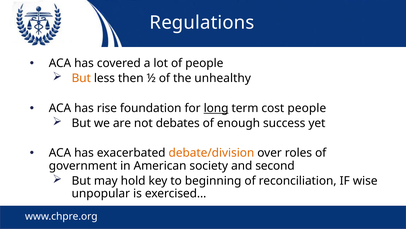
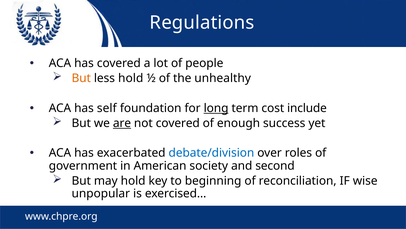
less then: then -> hold
rise: rise -> self
cost people: people -> include
are underline: none -> present
not debates: debates -> covered
debate/division colour: orange -> blue
